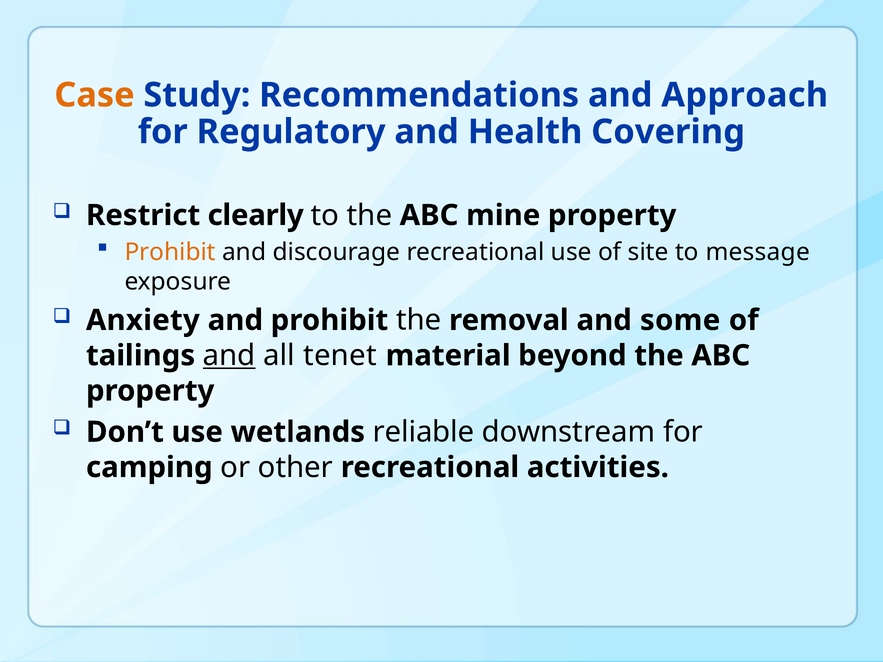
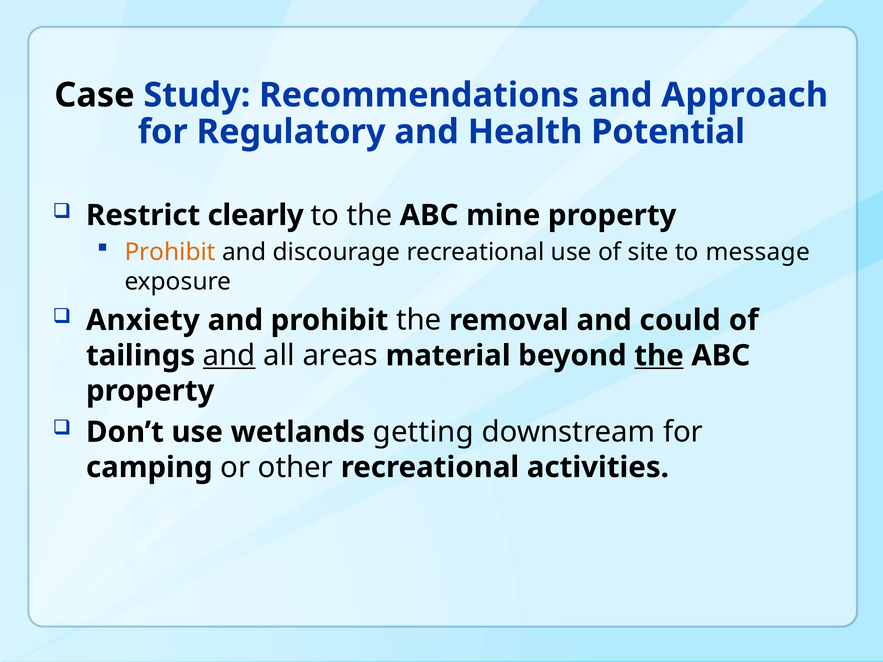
Case colour: orange -> black
Covering: Covering -> Potential
some: some -> could
tenet: tenet -> areas
the at (659, 356) underline: none -> present
reliable: reliable -> getting
